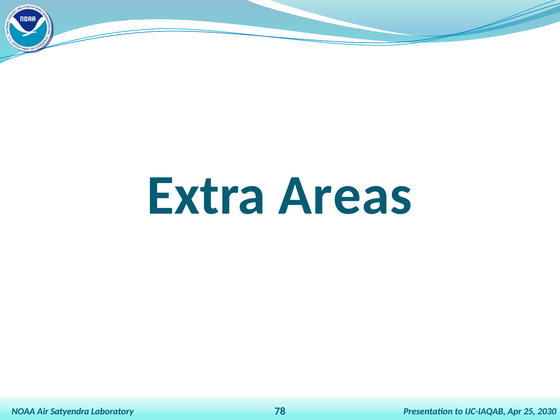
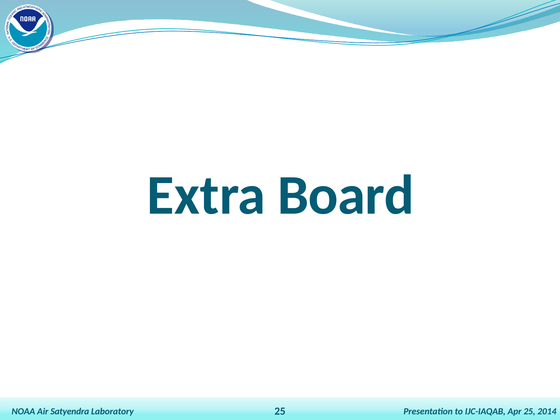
Areas: Areas -> Board
Laboratory 78: 78 -> 25
2030: 2030 -> 2014
